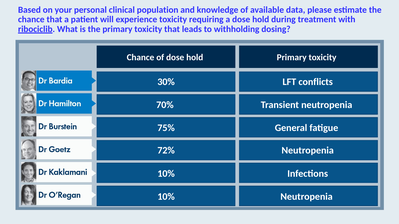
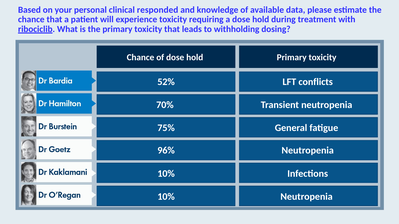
population: population -> responded
30%: 30% -> 52%
72%: 72% -> 96%
